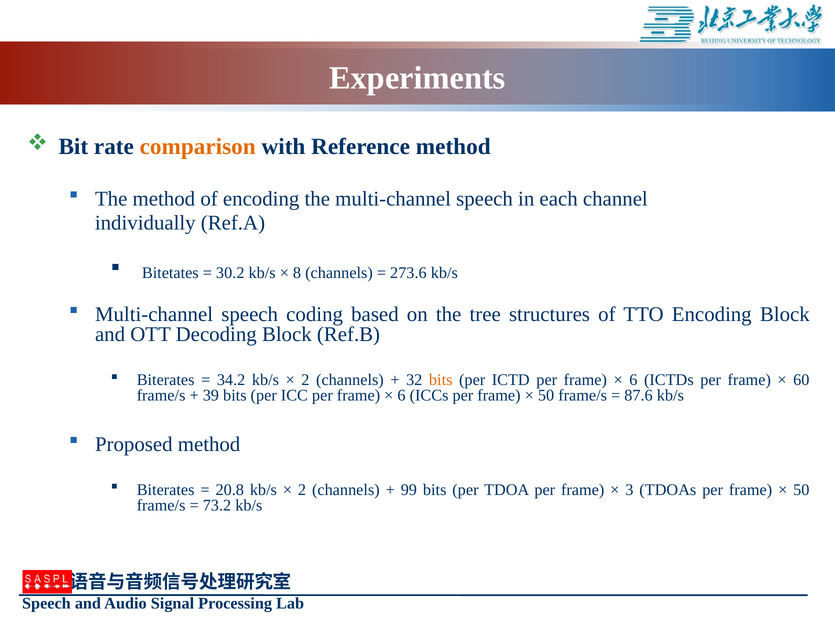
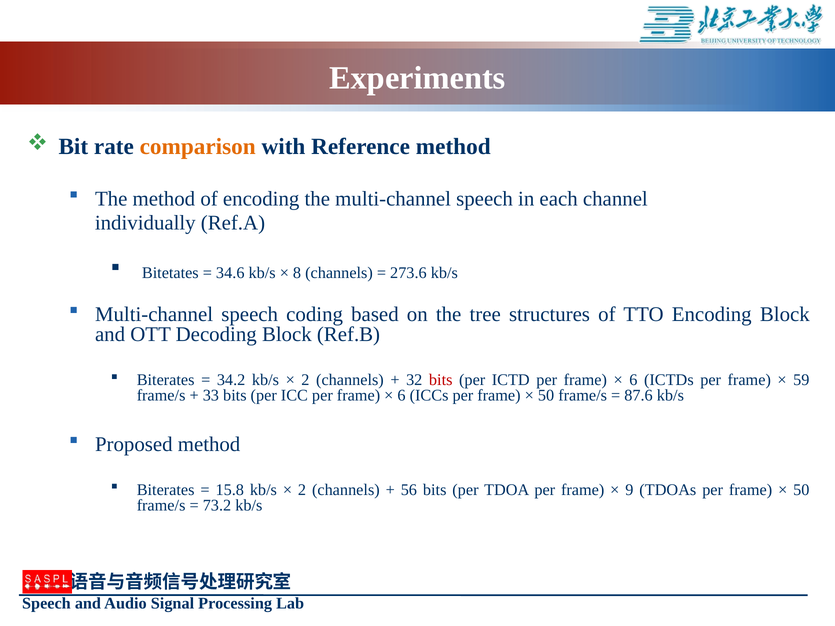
30.2: 30.2 -> 34.6
bits at (441, 380) colour: orange -> red
60: 60 -> 59
39: 39 -> 33
20.8: 20.8 -> 15.8
99: 99 -> 56
3: 3 -> 9
